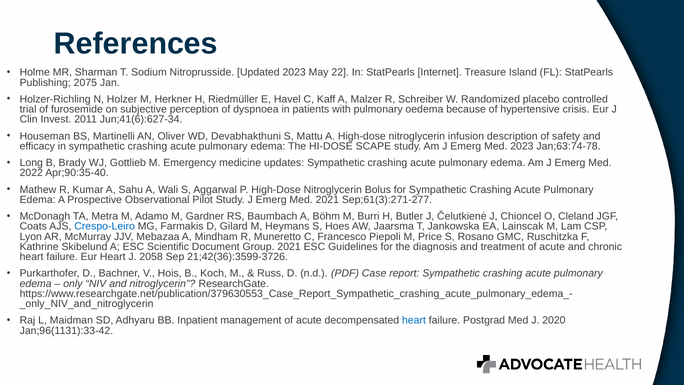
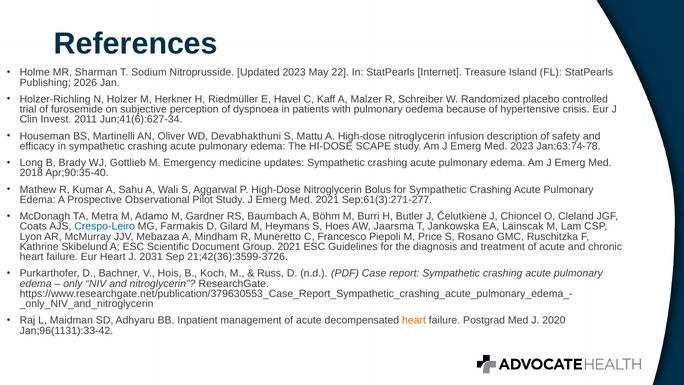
2075: 2075 -> 2026
2022: 2022 -> 2018
2058: 2058 -> 2031
heart at (414, 320) colour: blue -> orange
